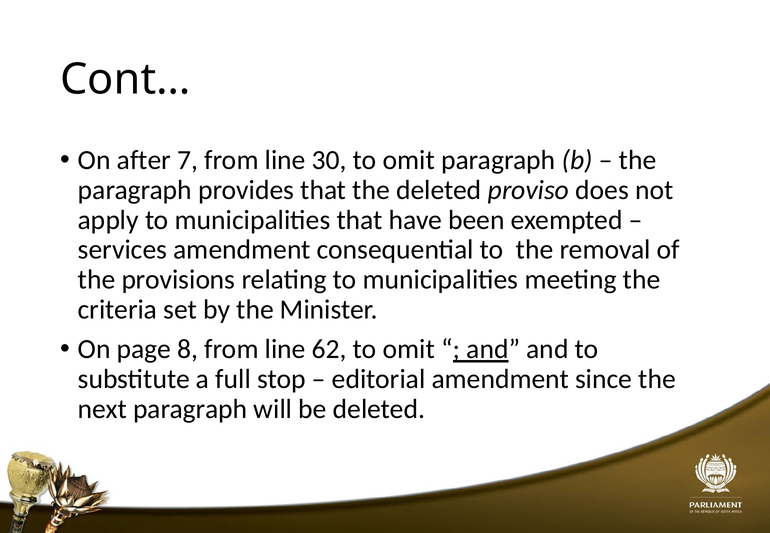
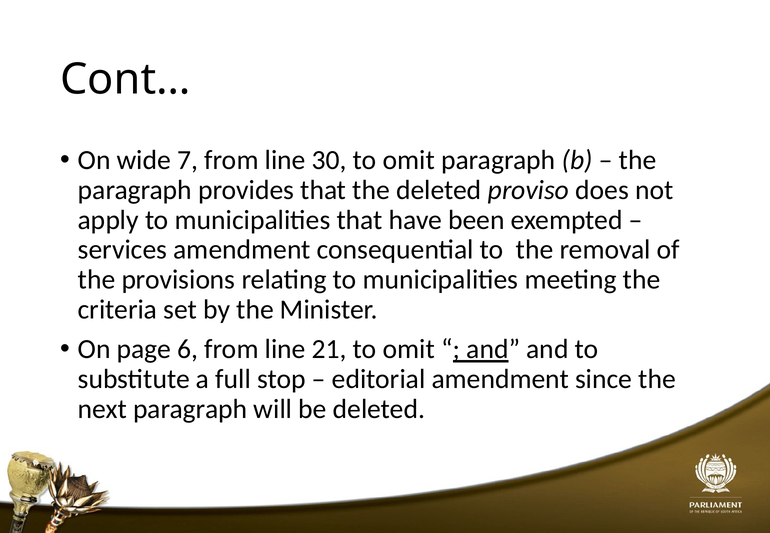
after: after -> wide
8: 8 -> 6
62: 62 -> 21
